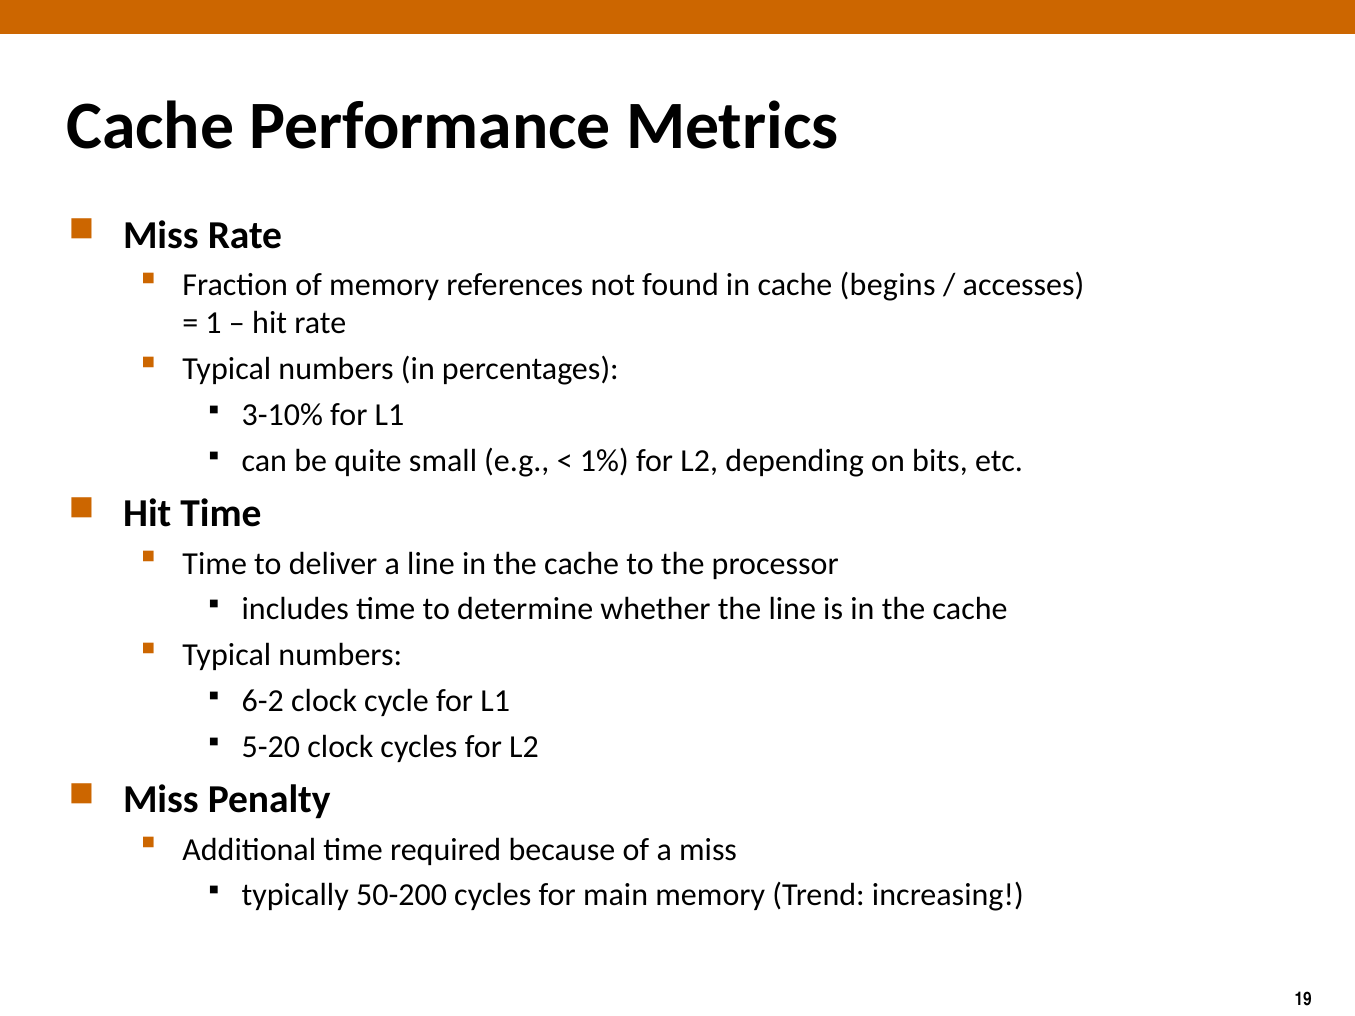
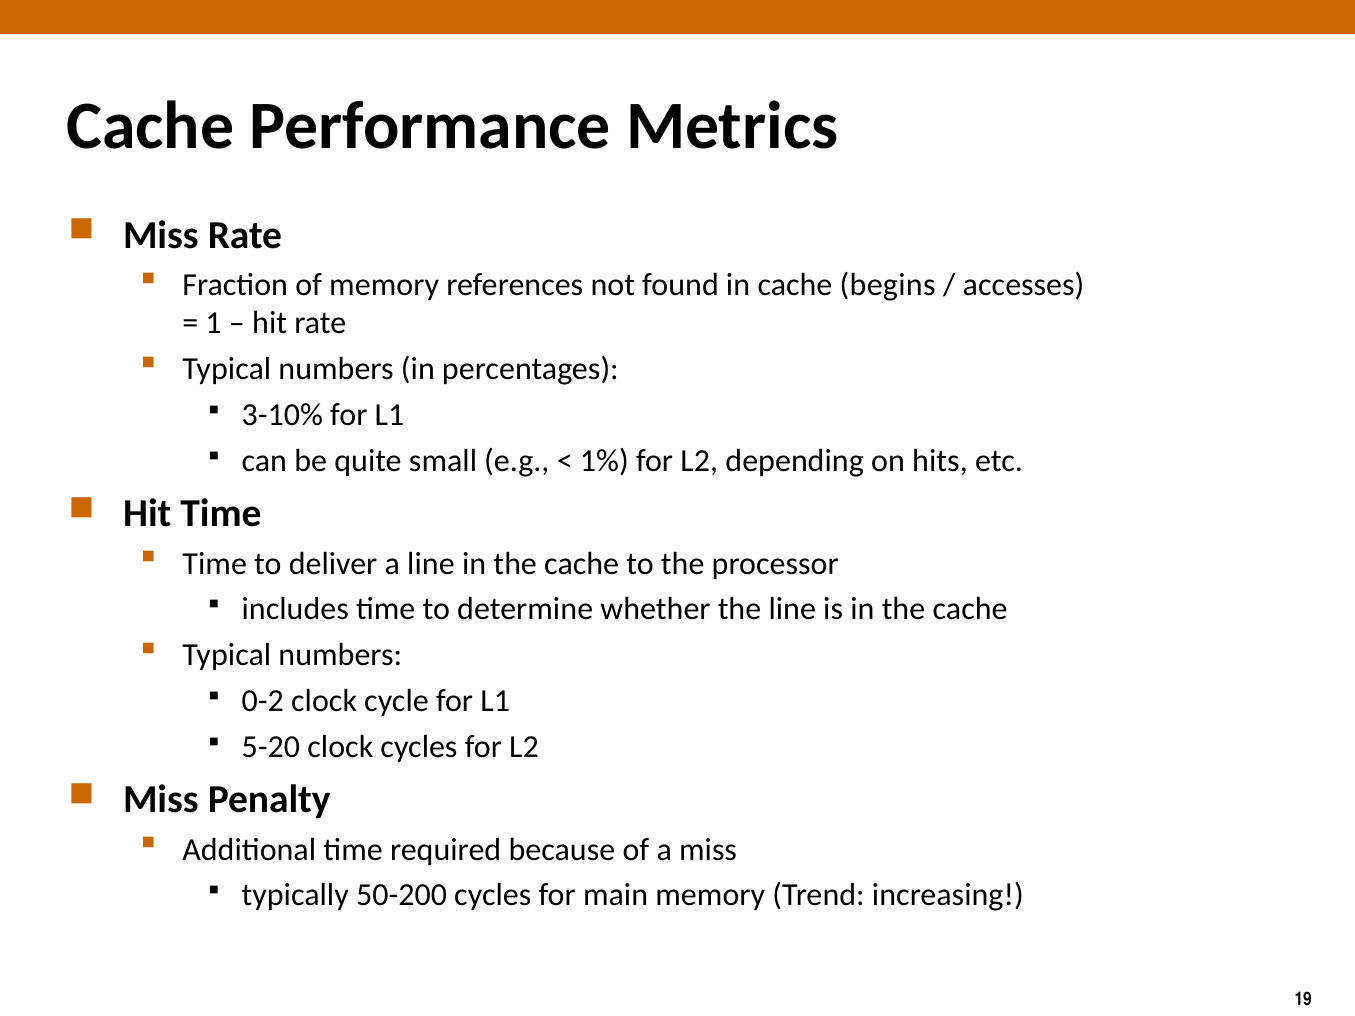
bits: bits -> hits
6-2: 6-2 -> 0-2
